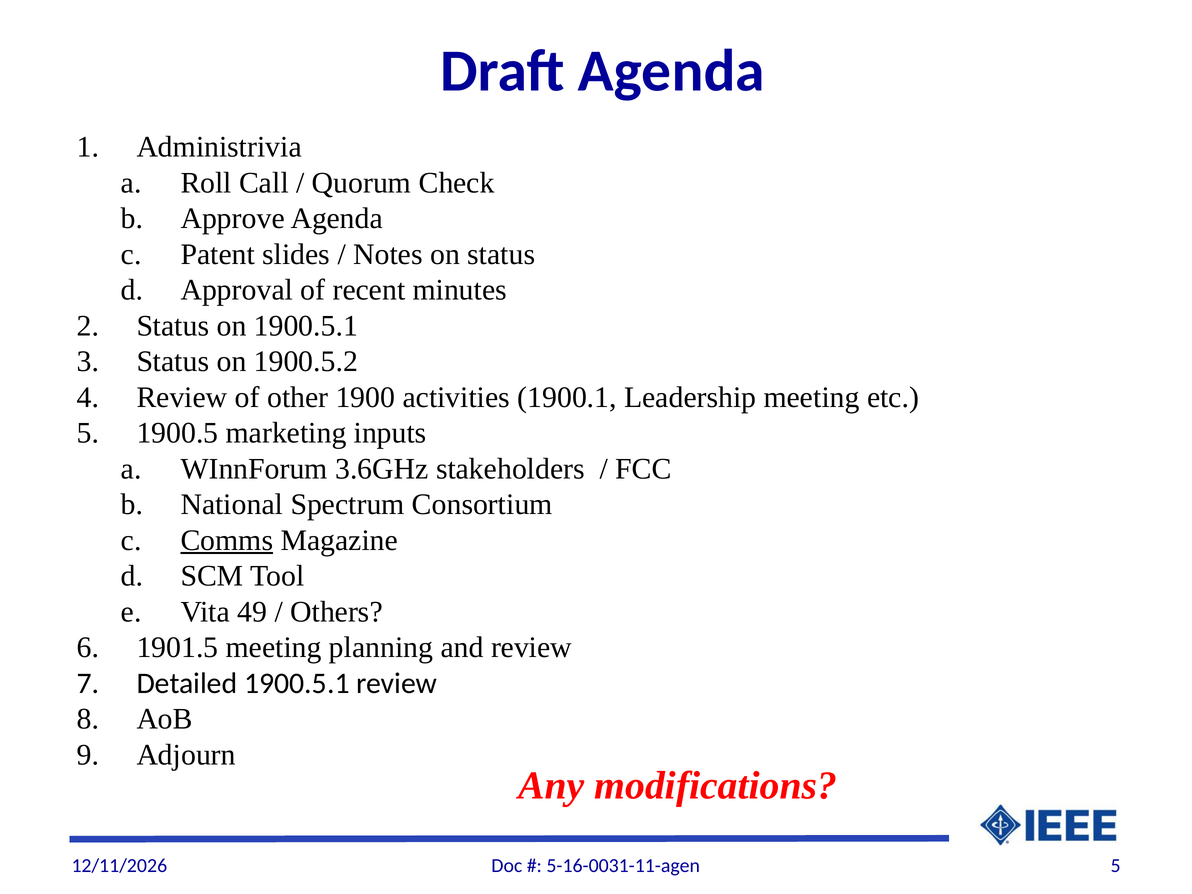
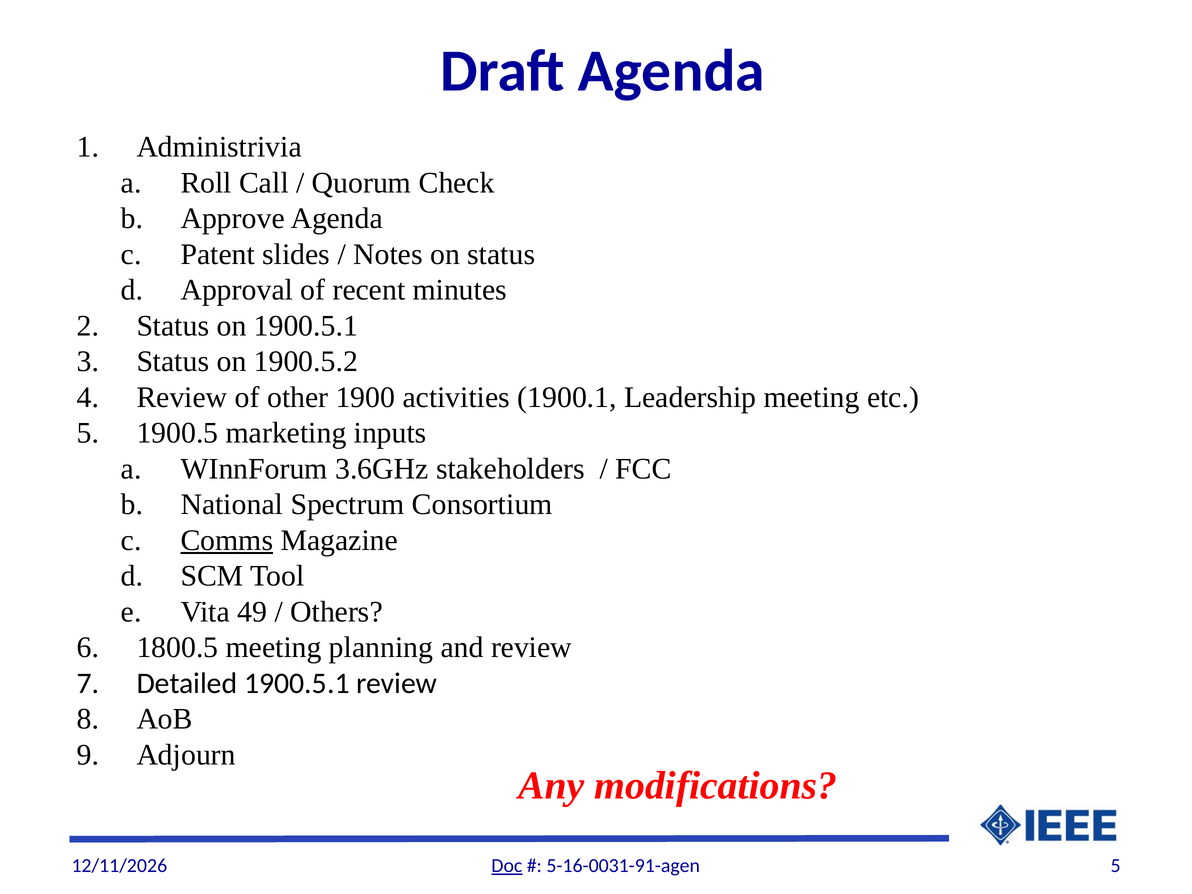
1901.5: 1901.5 -> 1800.5
Doc underline: none -> present
5-16-0031-11-agen: 5-16-0031-11-agen -> 5-16-0031-91-agen
